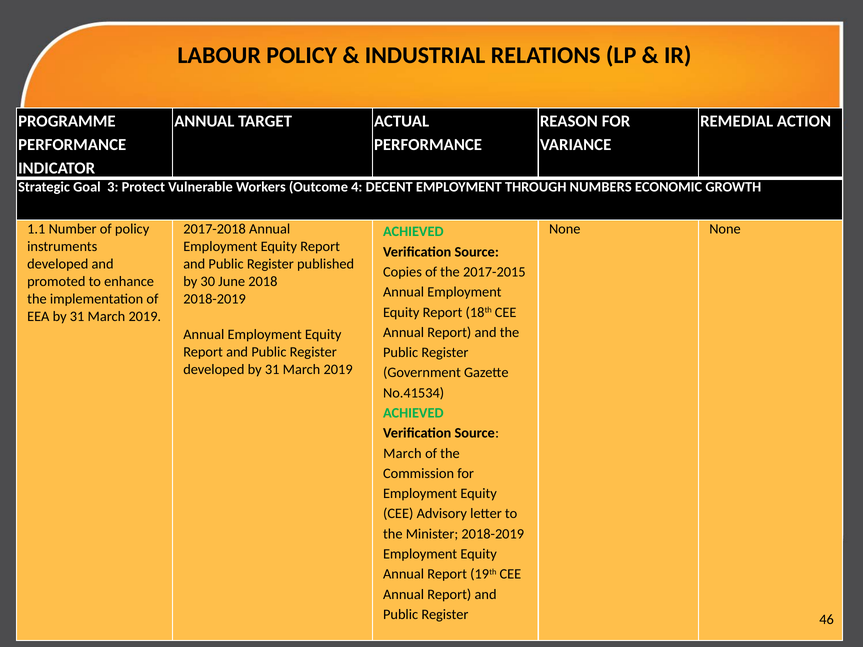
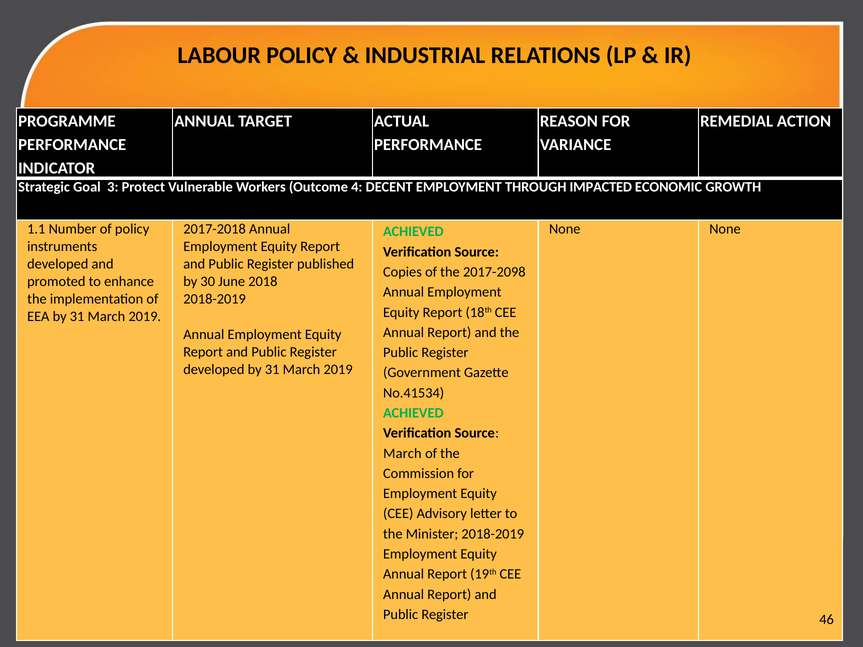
NUMBERS: NUMBERS -> IMPACTED
2017-2015: 2017-2015 -> 2017-2098
